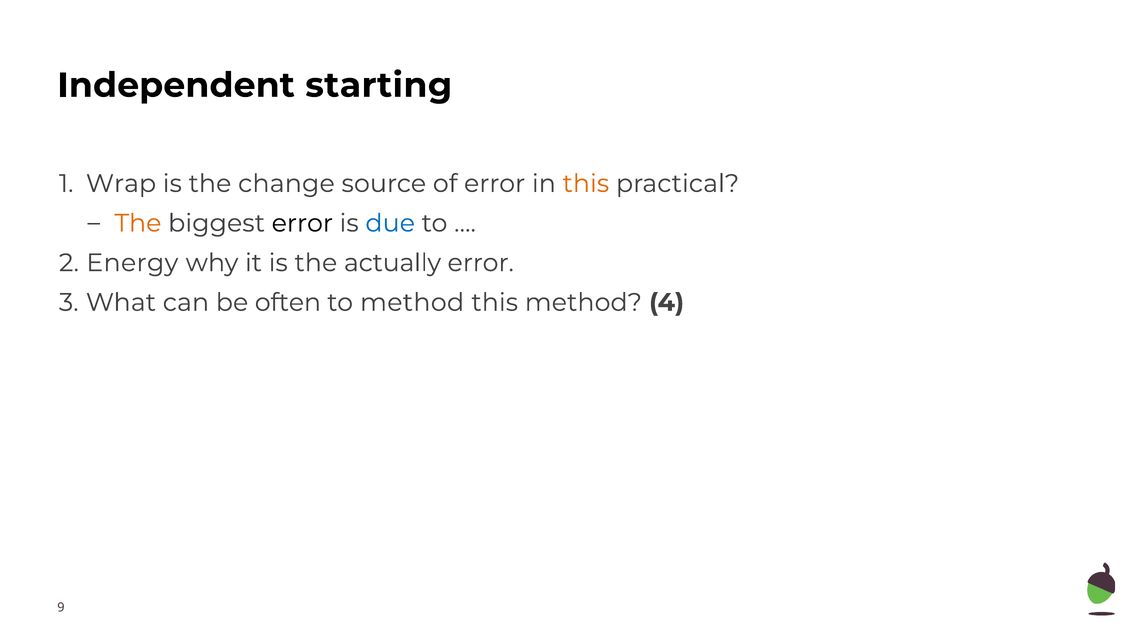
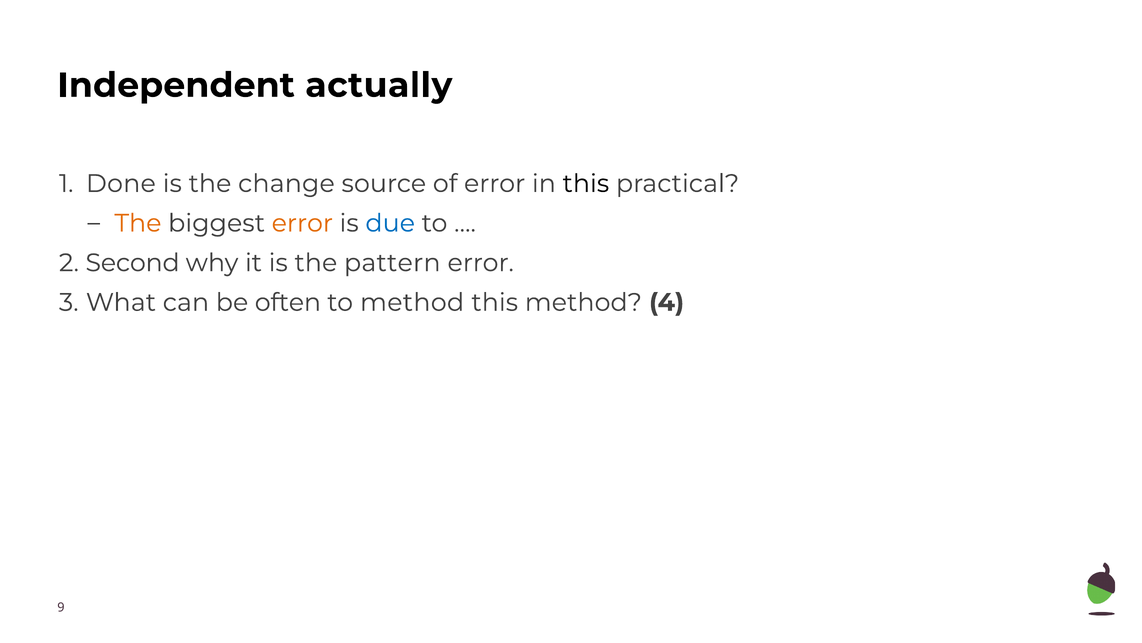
starting: starting -> actually
Wrap: Wrap -> Done
this at (586, 183) colour: orange -> black
error at (302, 223) colour: black -> orange
Energy: Energy -> Second
actually: actually -> pattern
